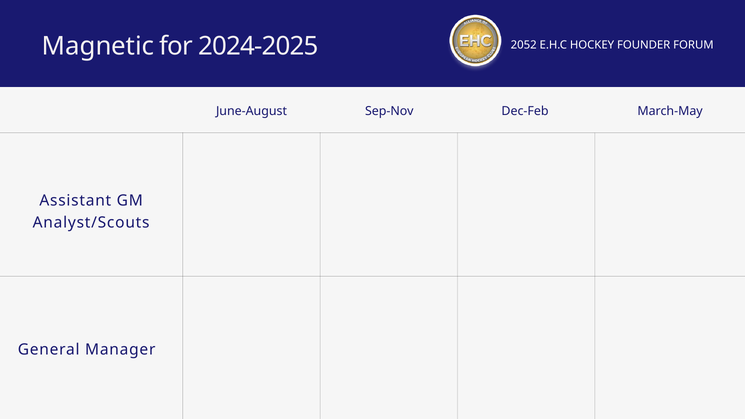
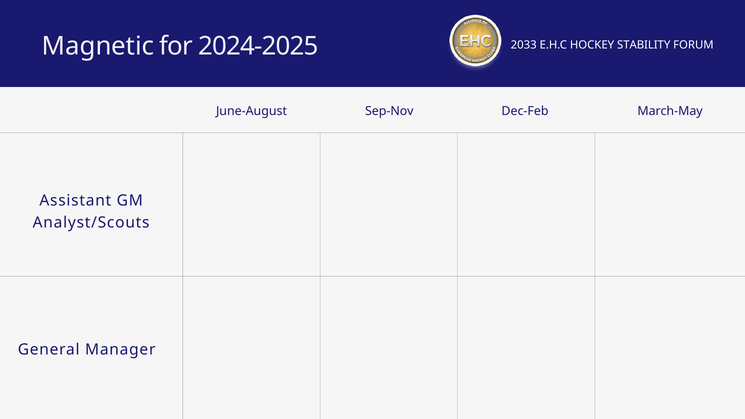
2052: 2052 -> 2033
FOUNDER: FOUNDER -> STABILITY
